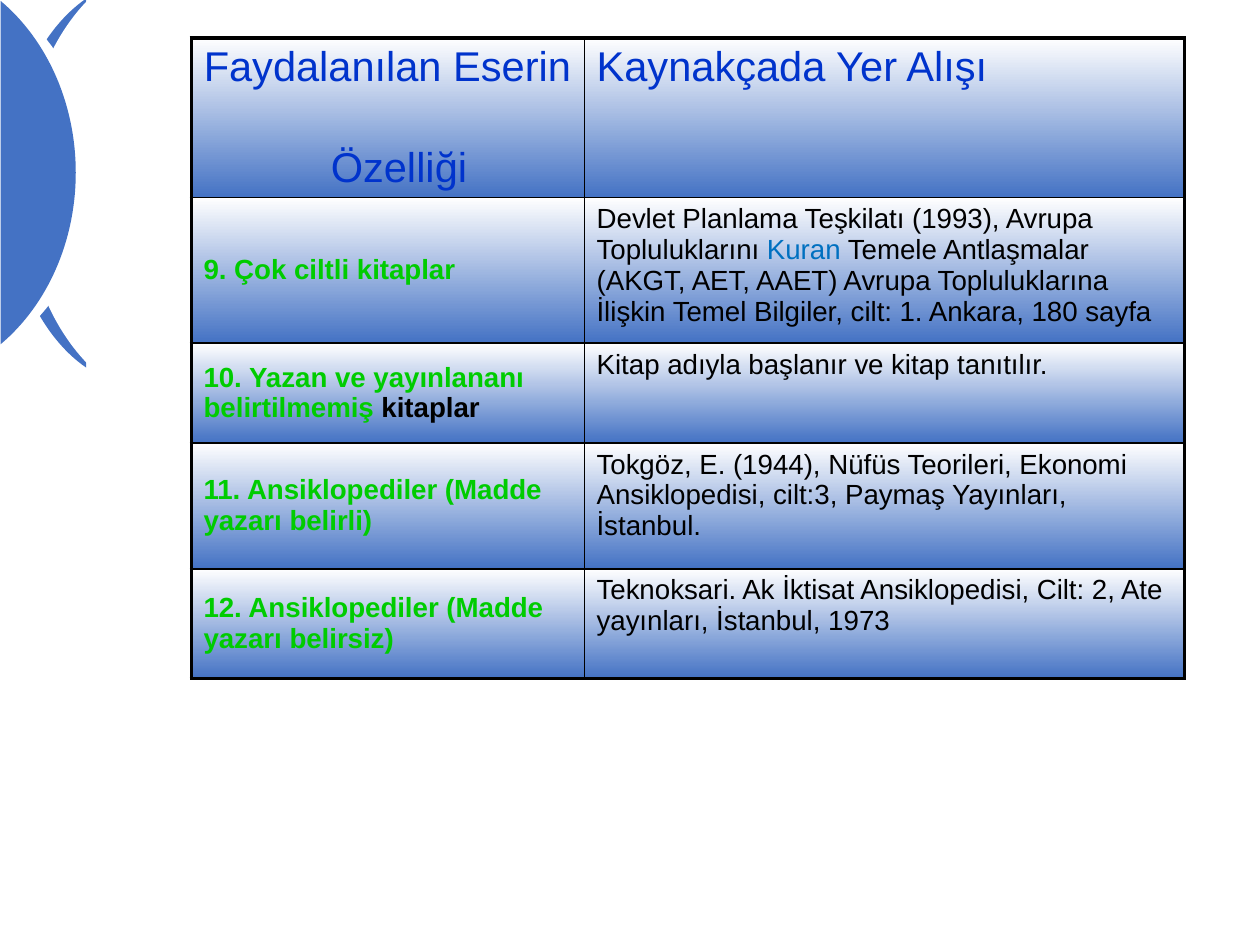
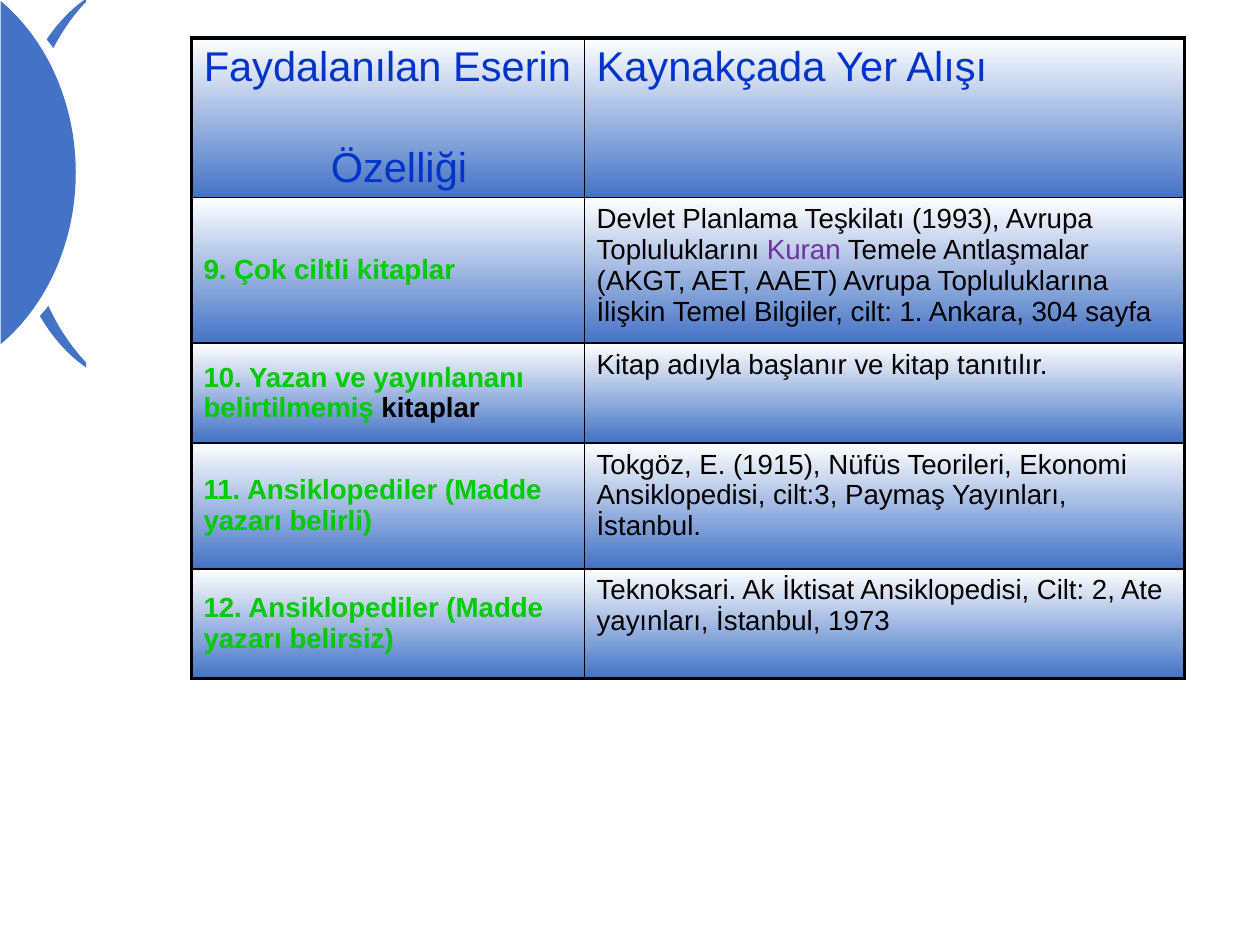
Kuran colour: blue -> purple
180: 180 -> 304
1944: 1944 -> 1915
